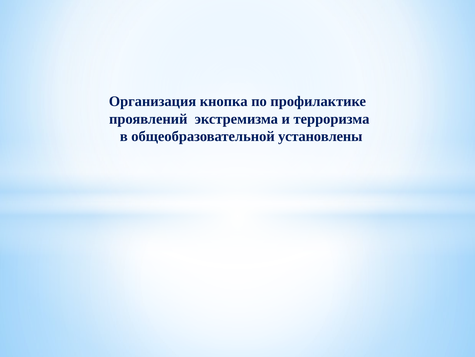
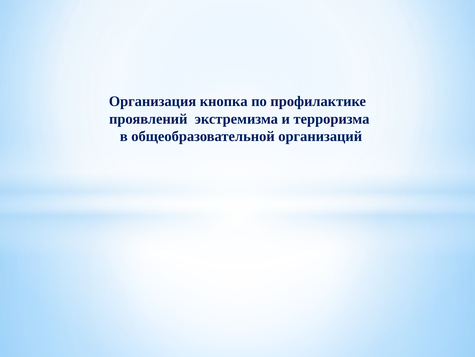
установлены: установлены -> организаций
